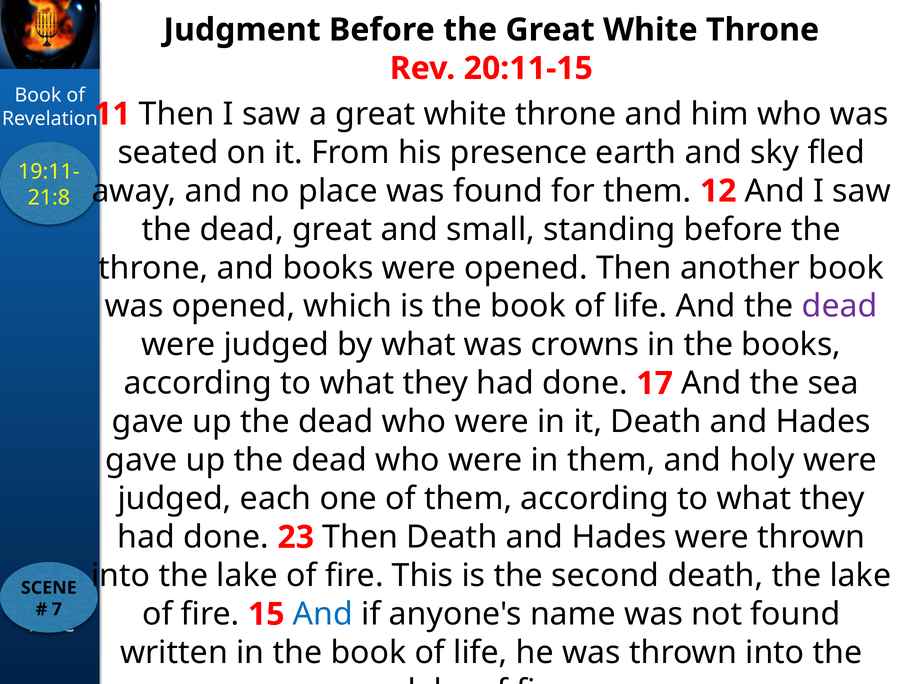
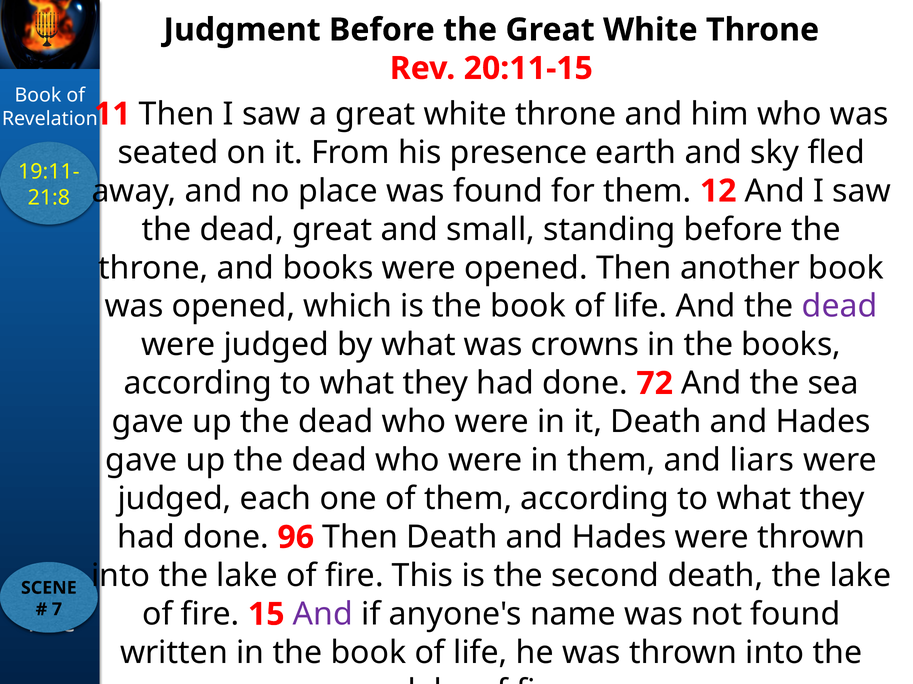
17: 17 -> 72
holy: holy -> liars
23: 23 -> 96
And at (323, 615) colour: blue -> purple
